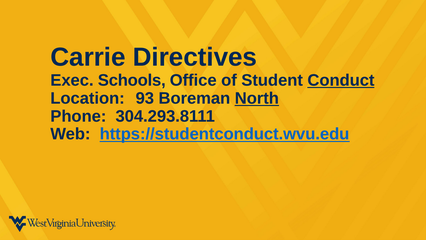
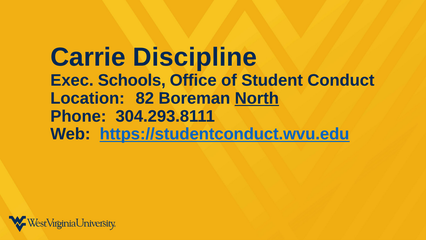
Directives: Directives -> Discipline
Conduct underline: present -> none
93: 93 -> 82
